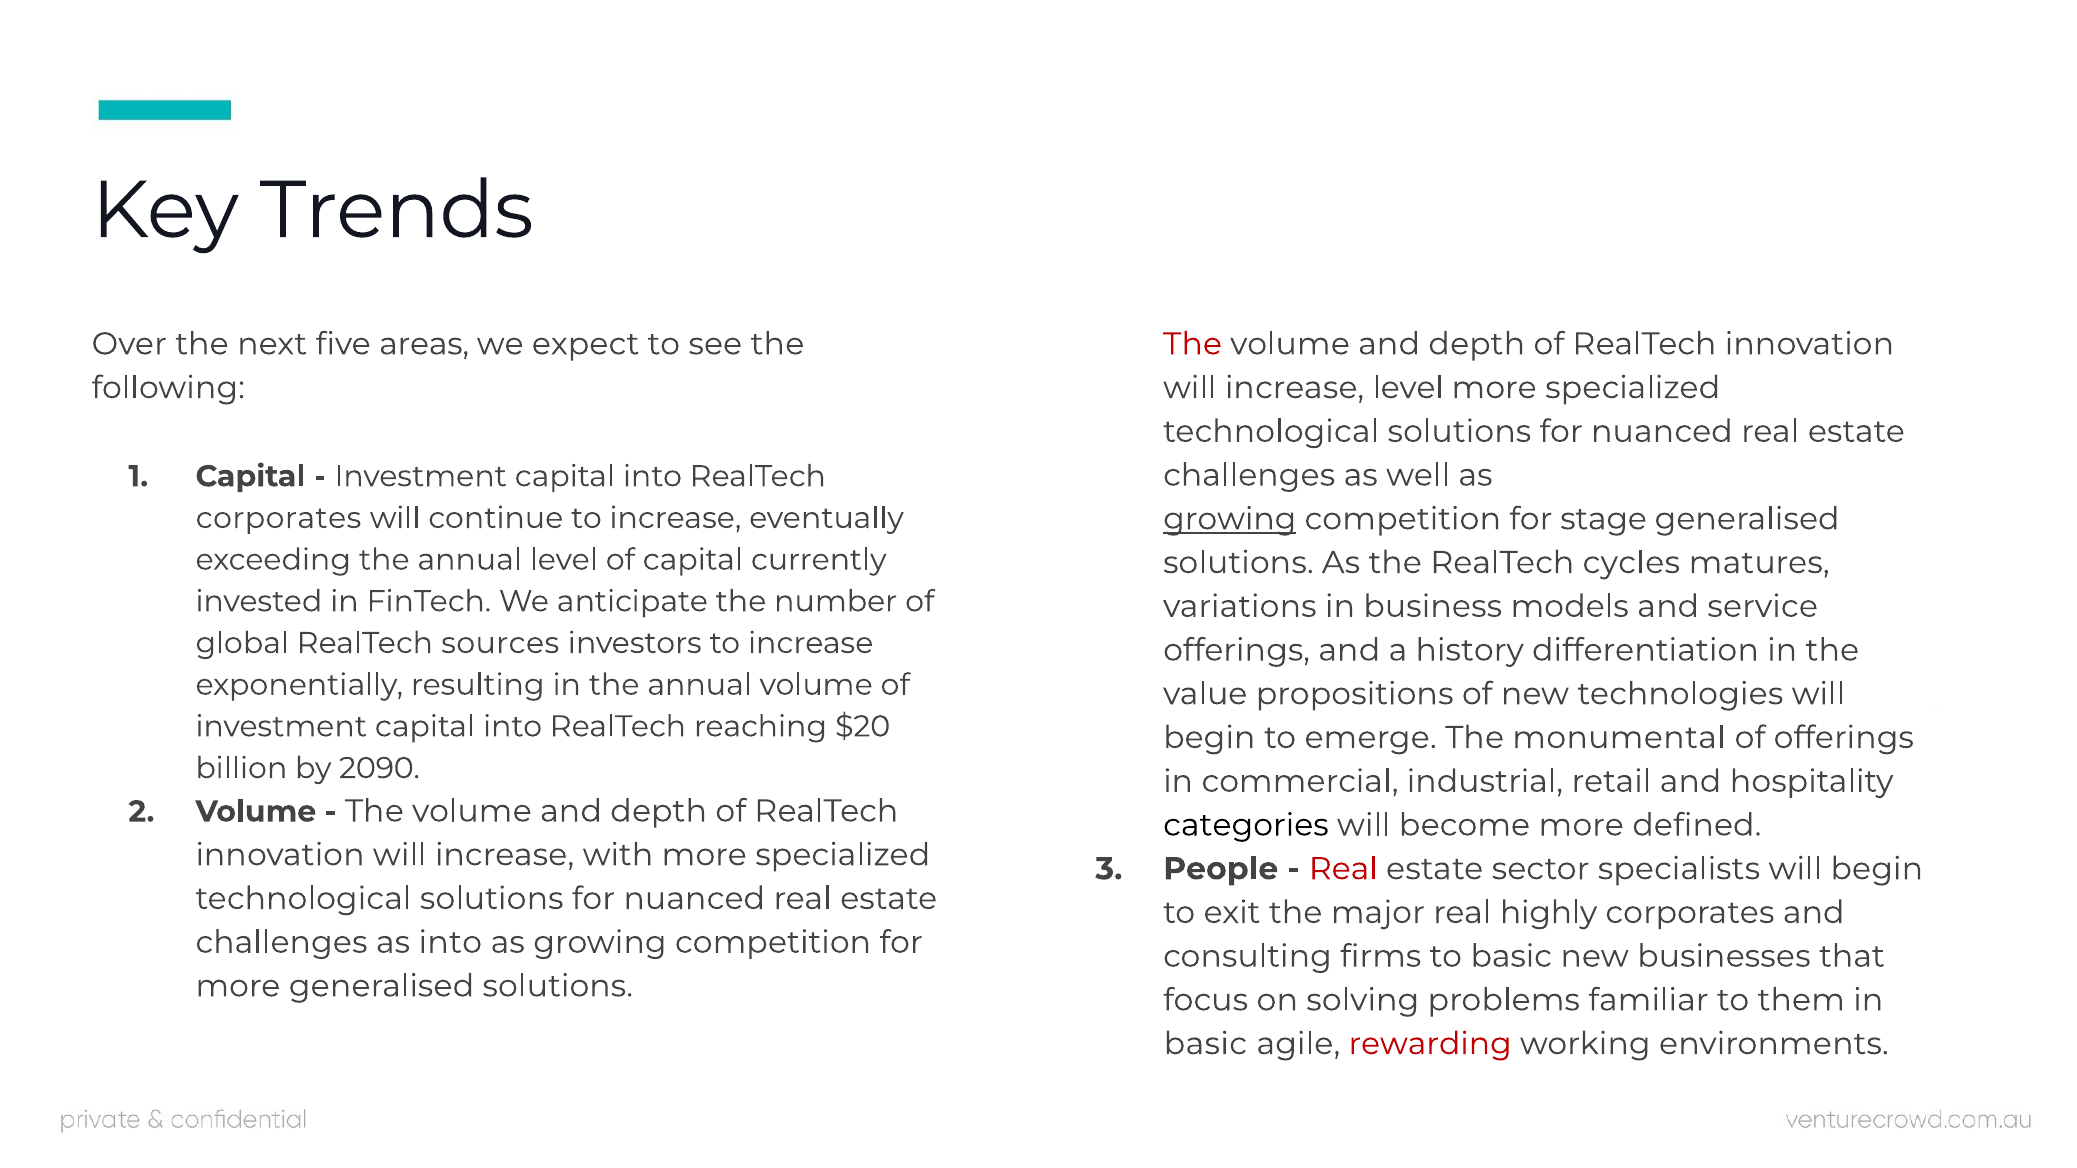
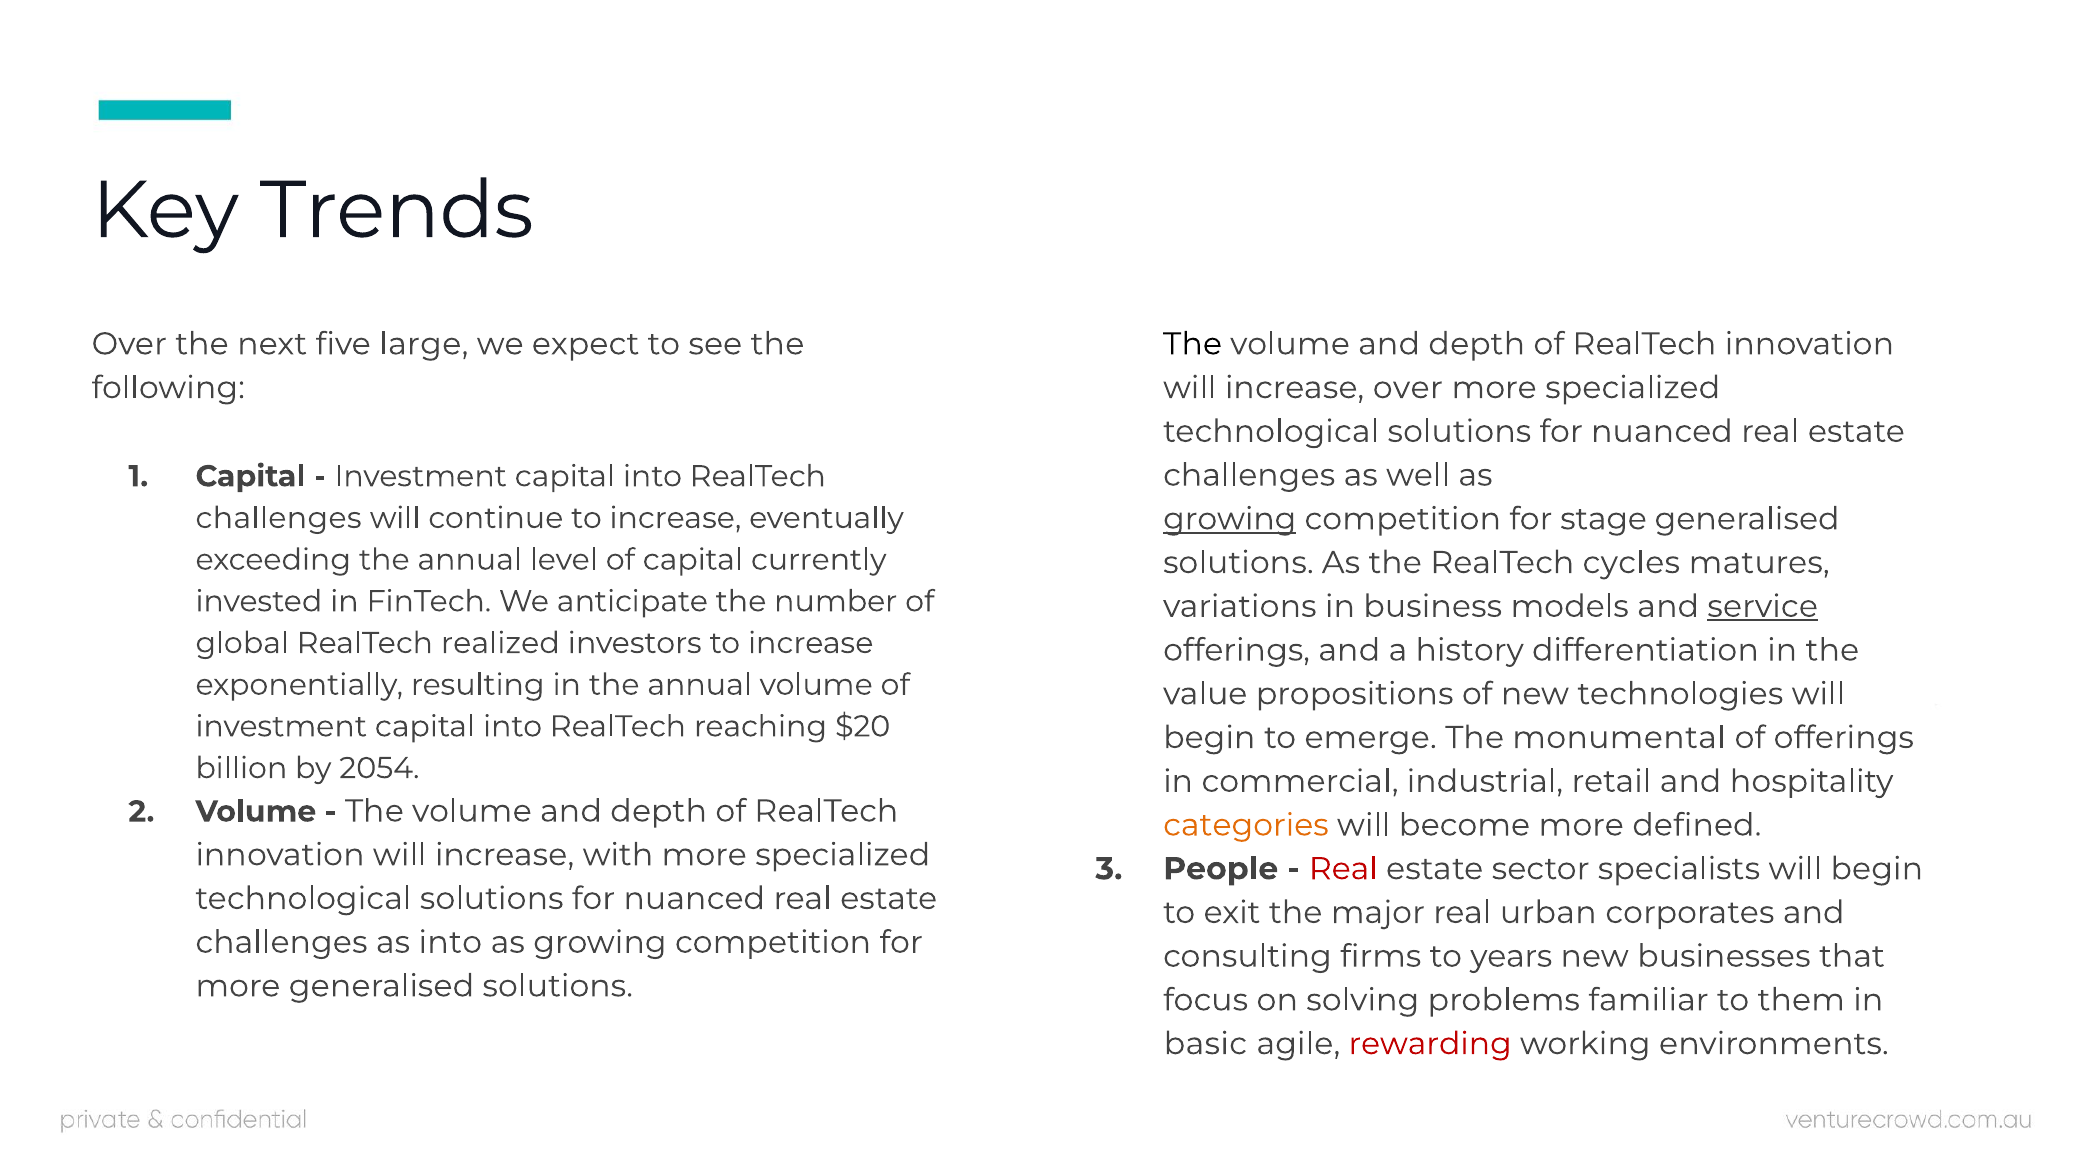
areas: areas -> large
The at (1193, 344) colour: red -> black
increase level: level -> over
corporates at (278, 518): corporates -> challenges
service underline: none -> present
sources: sources -> realized
2090: 2090 -> 2054
categories colour: black -> orange
highly: highly -> urban
to basic: basic -> years
